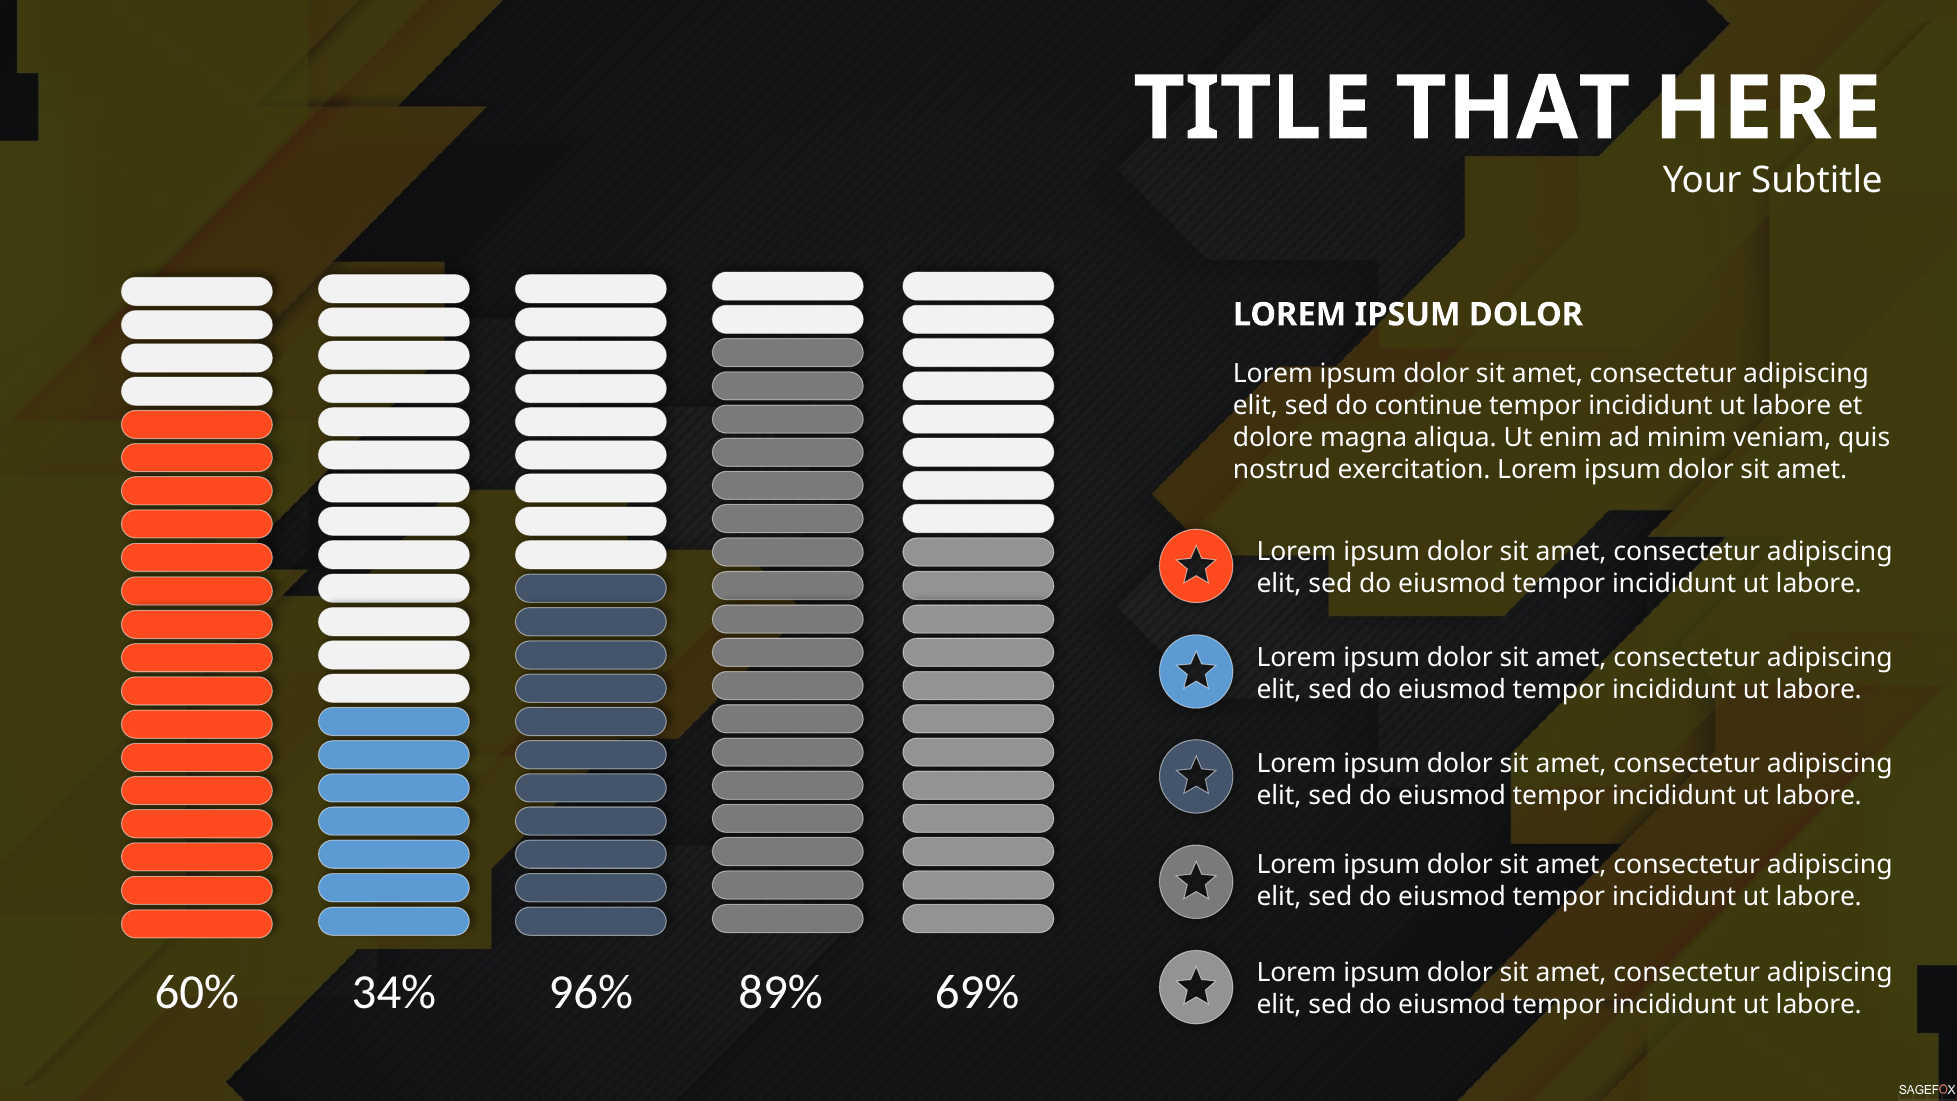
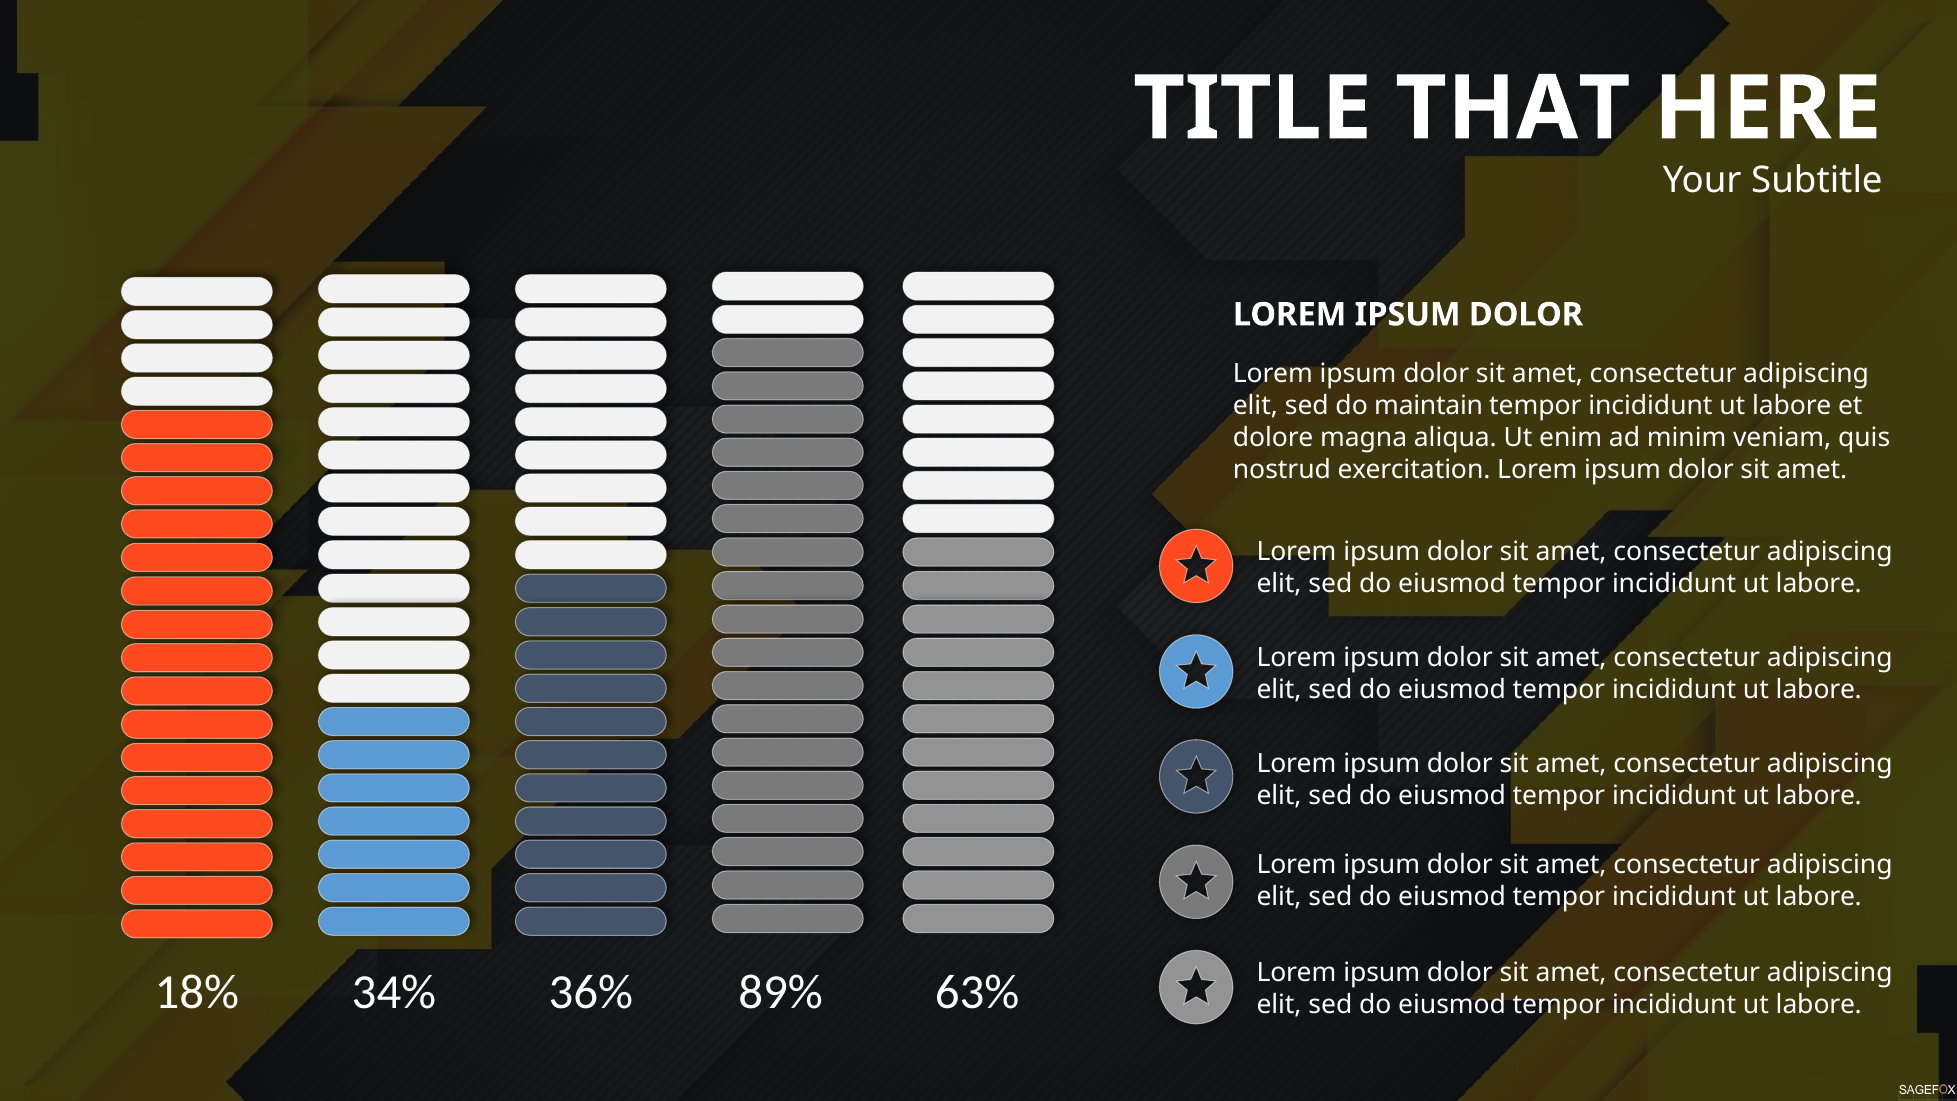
continue: continue -> maintain
60%: 60% -> 18%
96%: 96% -> 36%
69%: 69% -> 63%
